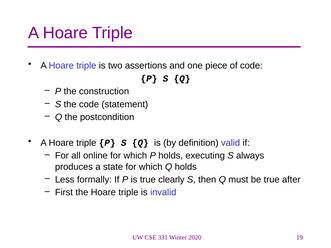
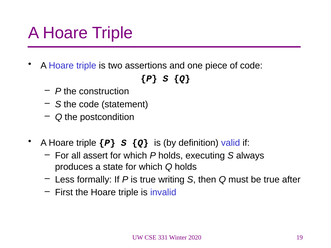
online: online -> assert
clearly: clearly -> writing
